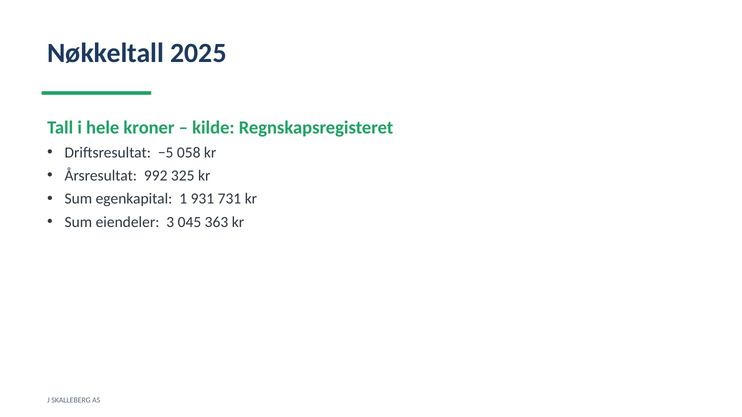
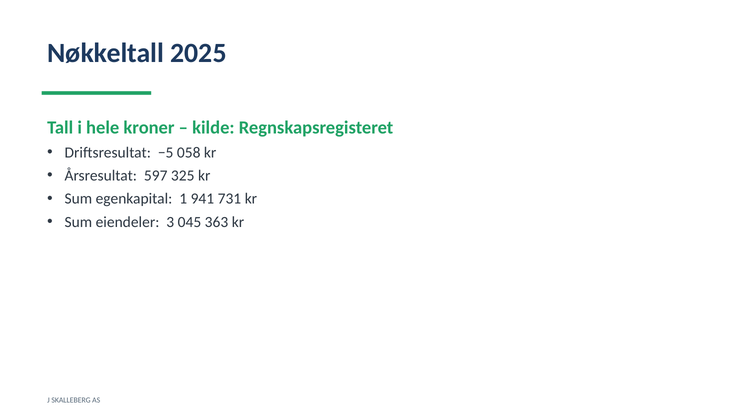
992: 992 -> 597
931: 931 -> 941
